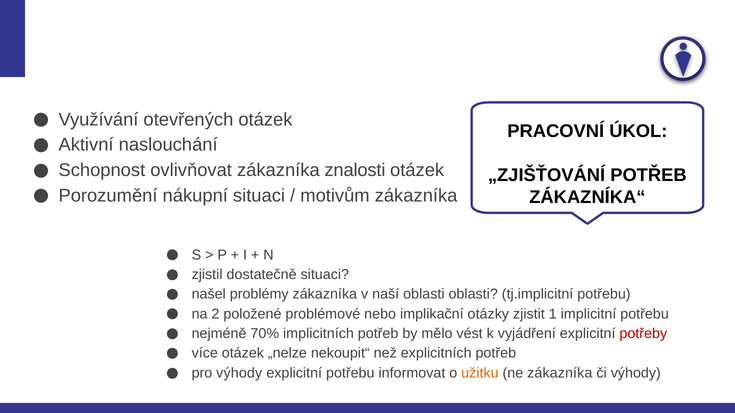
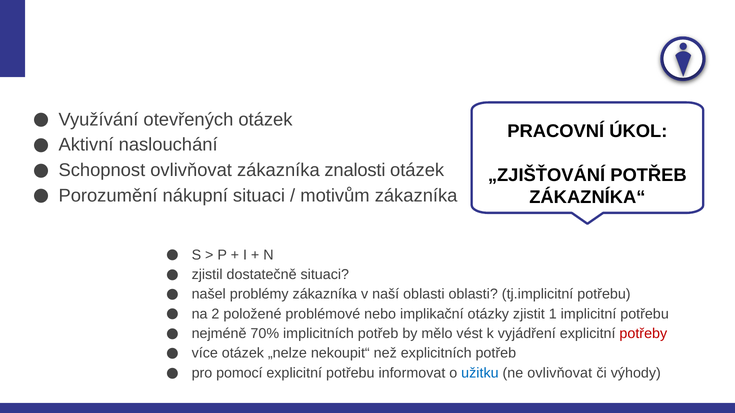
pro výhody: výhody -> pomocí
užitku colour: orange -> blue
ne zákazníka: zákazníka -> ovlivňovat
